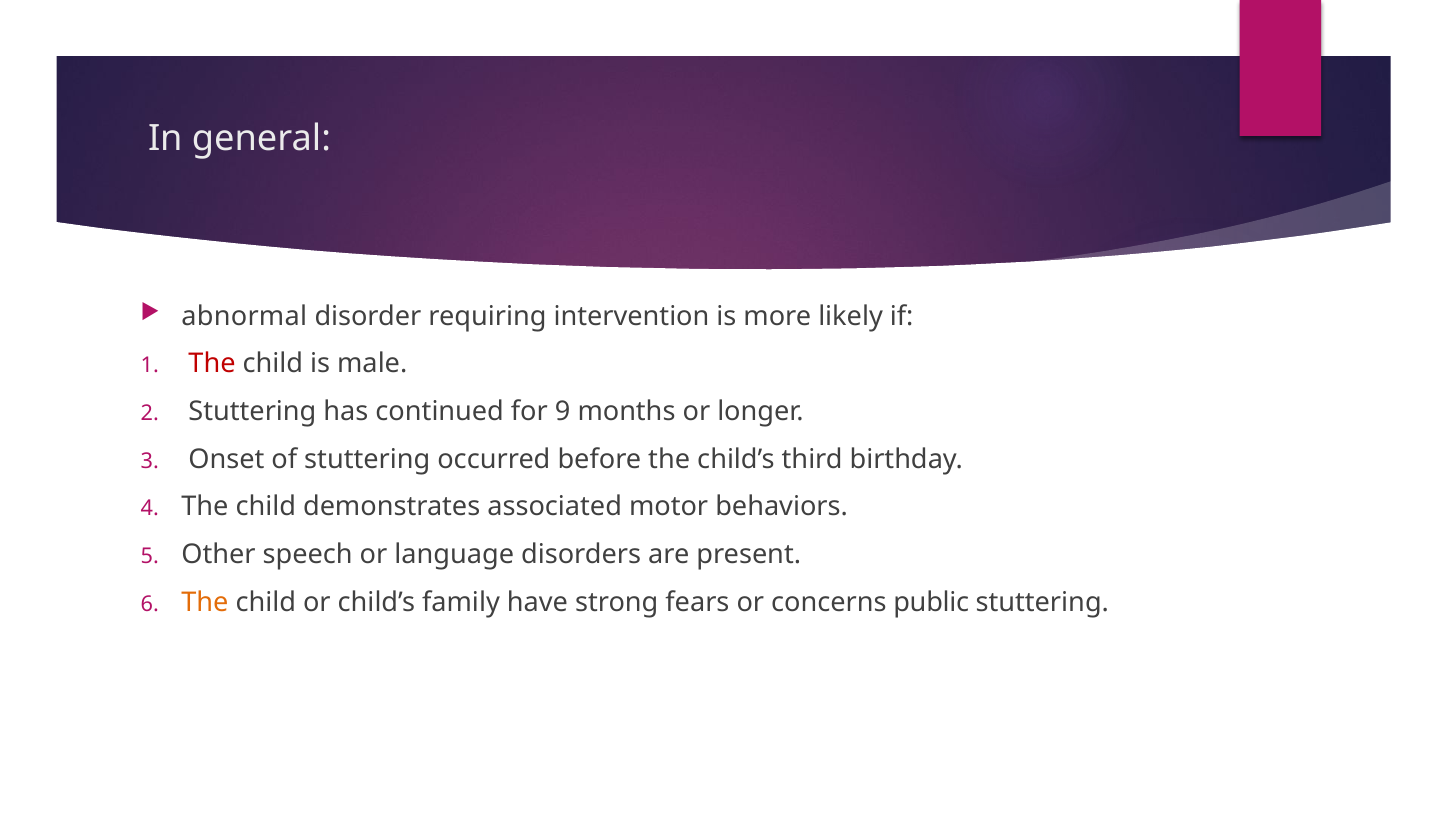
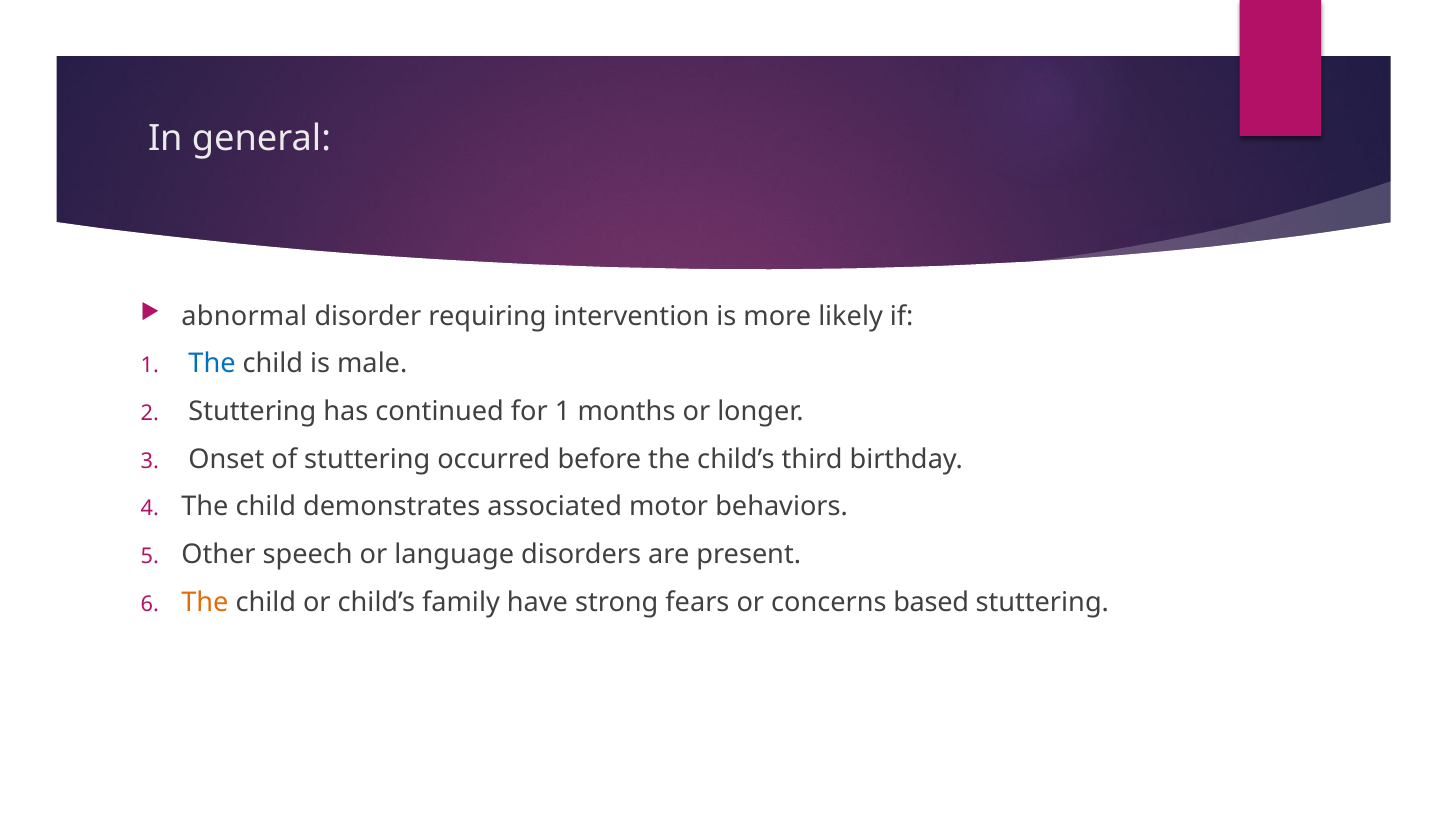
The at (212, 364) colour: red -> blue
for 9: 9 -> 1
public: public -> based
